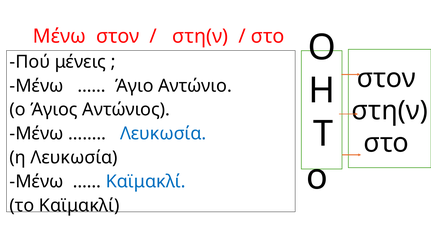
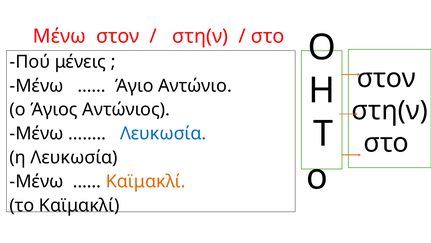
Καϊμακλί at (146, 181) colour: blue -> orange
